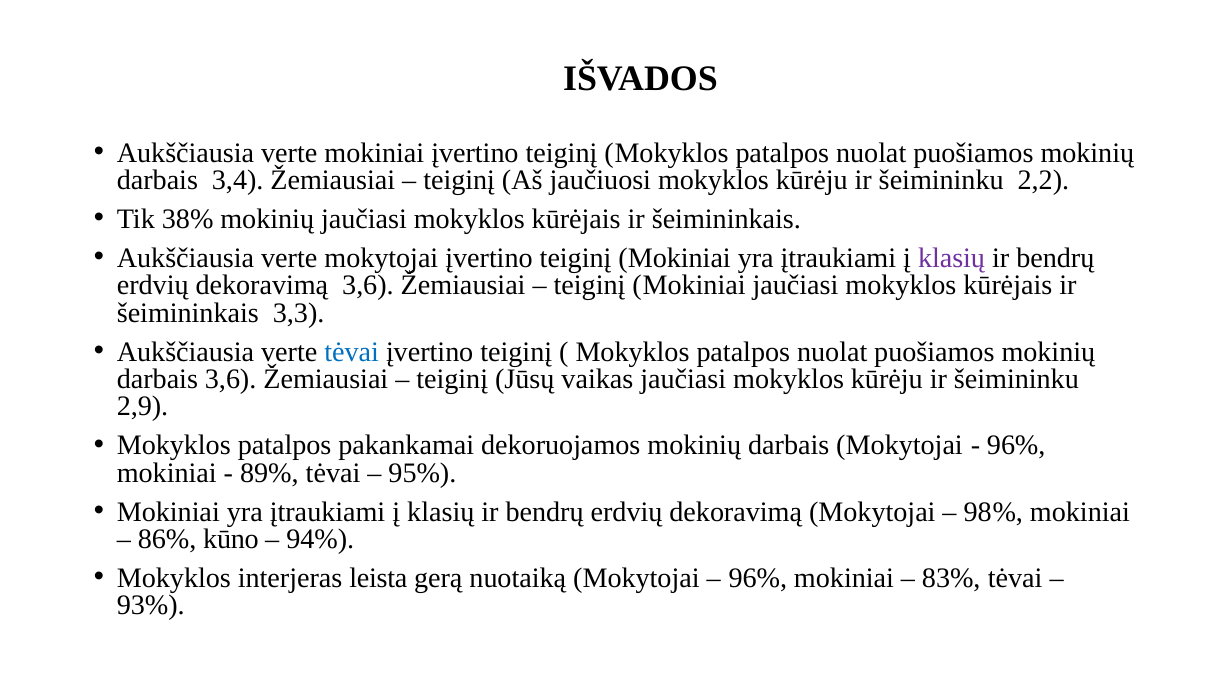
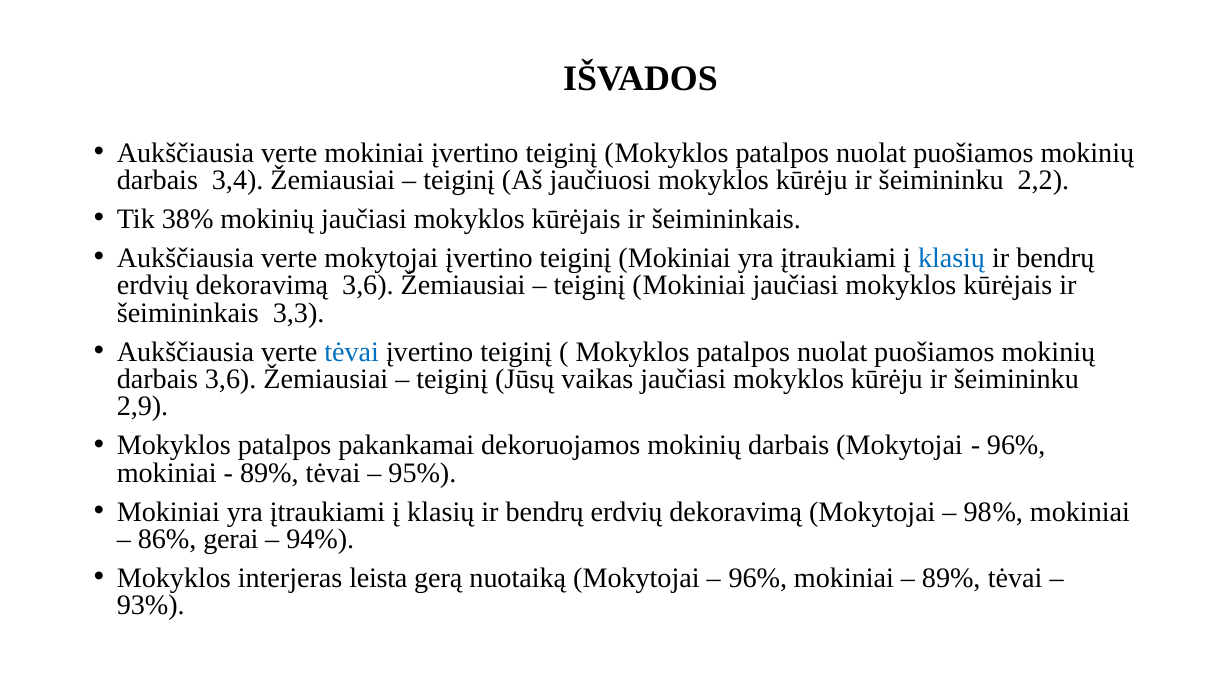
klasių at (952, 258) colour: purple -> blue
kūno: kūno -> gerai
83% at (951, 578): 83% -> 89%
